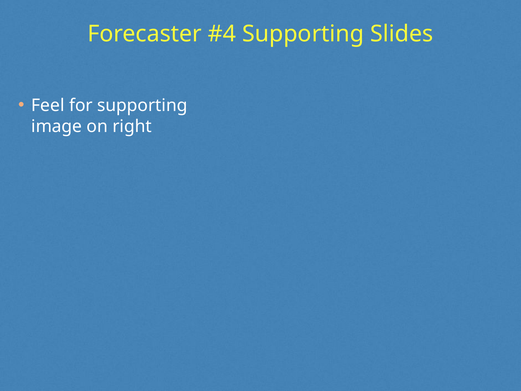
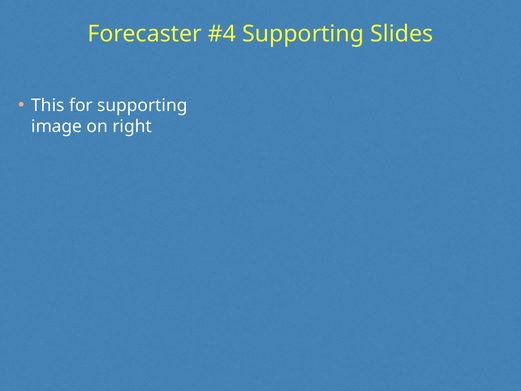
Feel: Feel -> This
